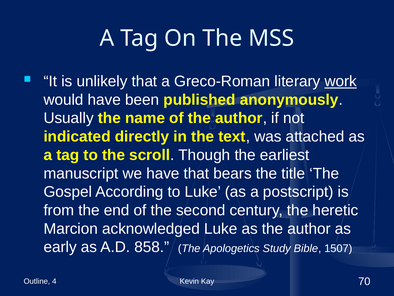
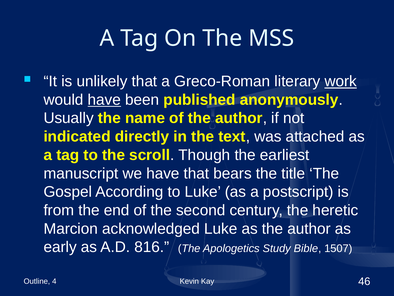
have at (104, 100) underline: none -> present
858: 858 -> 816
70: 70 -> 46
